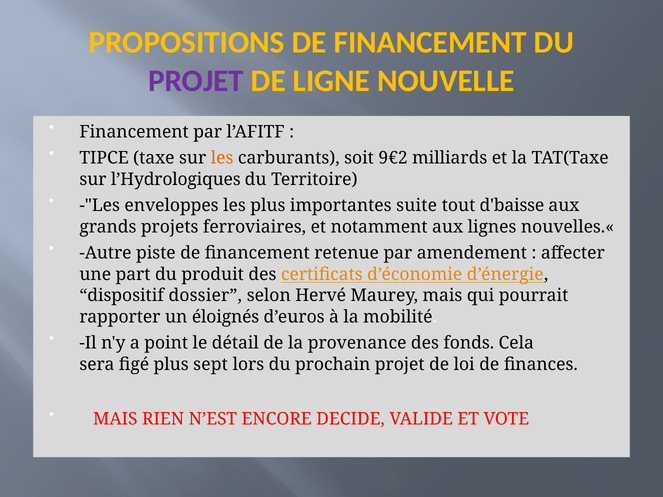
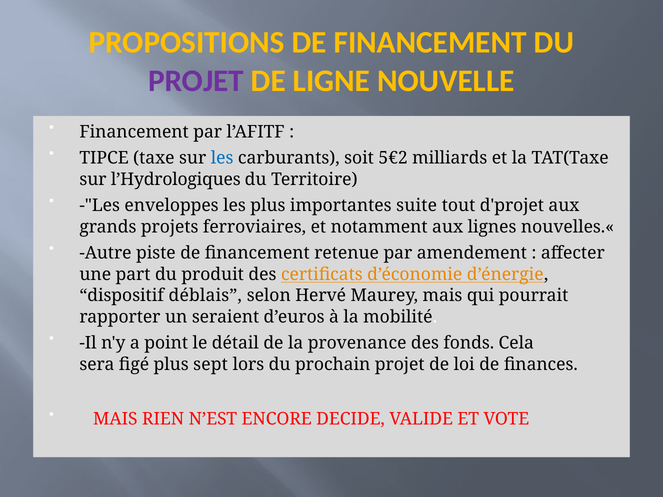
les at (222, 158) colour: orange -> blue
9€2: 9€2 -> 5€2
d'baisse: d'baisse -> d'projet
dossier: dossier -> déblais
éloignés: éloignés -> seraient
